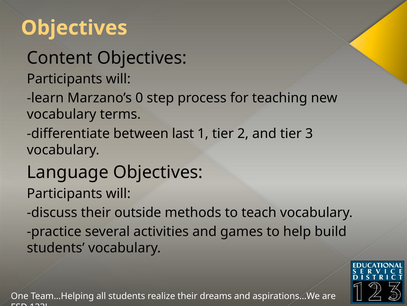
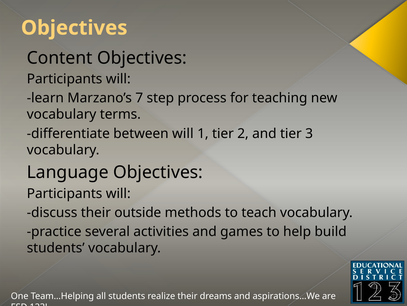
0: 0 -> 7
between last: last -> will
